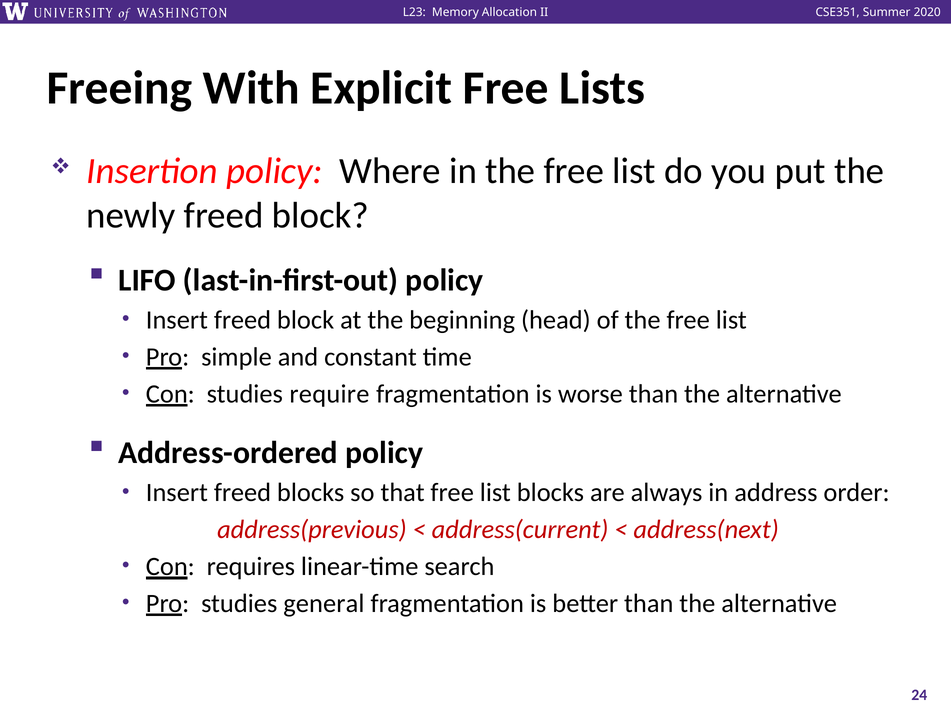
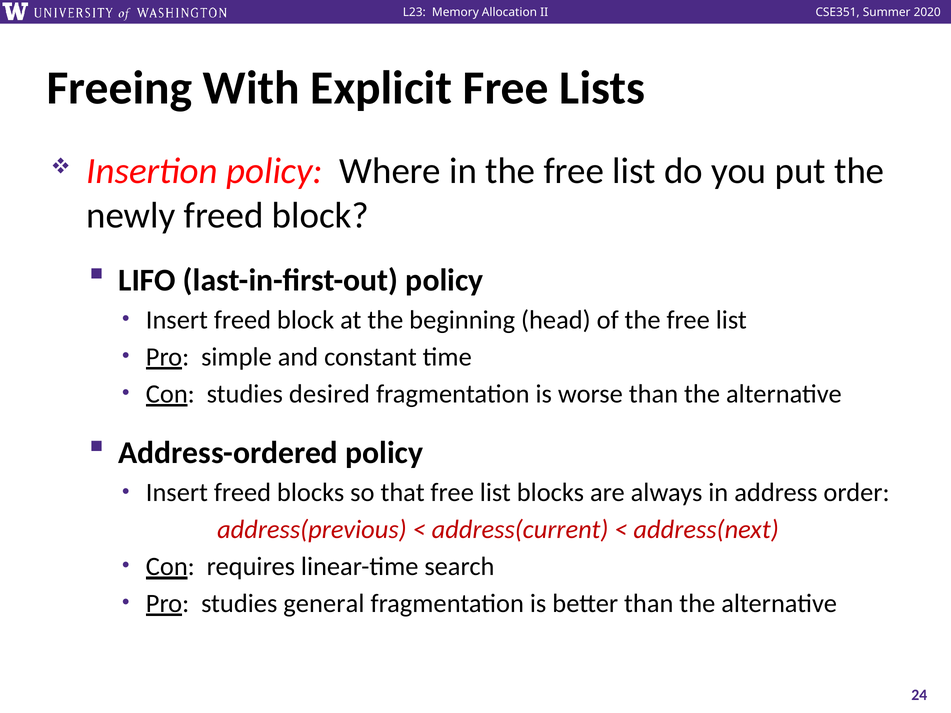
require: require -> desired
